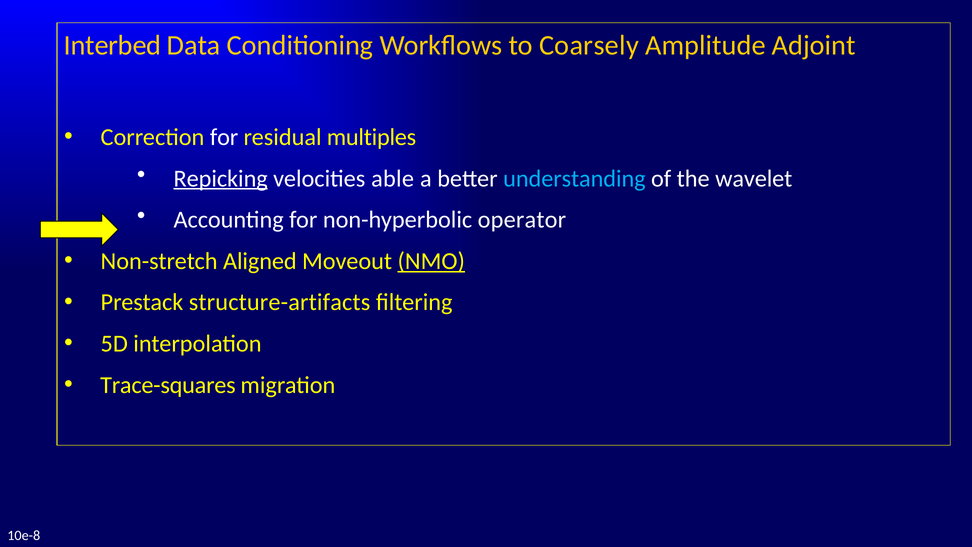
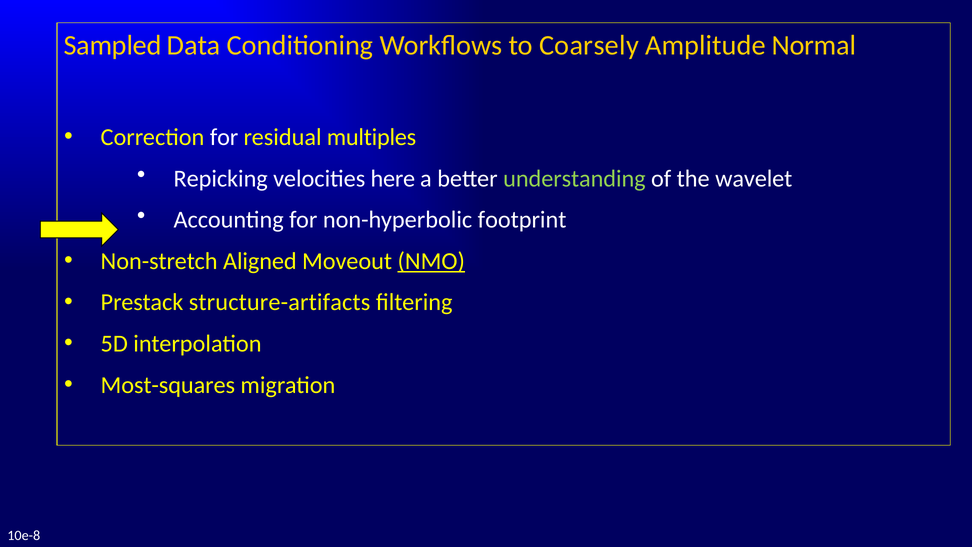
Interbed: Interbed -> Sampled
Adjoint: Adjoint -> Normal
Repicking underline: present -> none
able: able -> here
understanding colour: light blue -> light green
operator: operator -> footprint
Trace-squares: Trace-squares -> Most-squares
